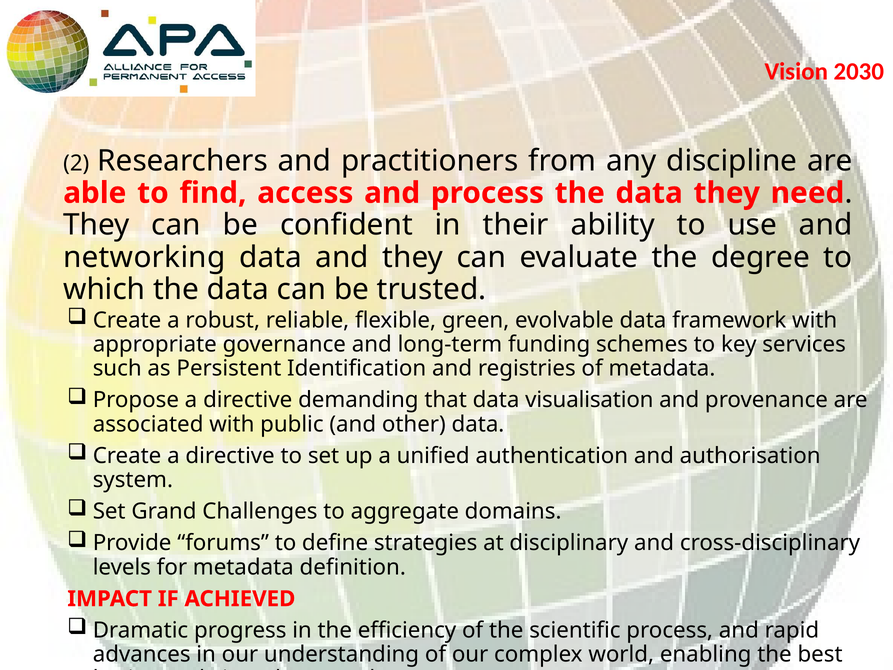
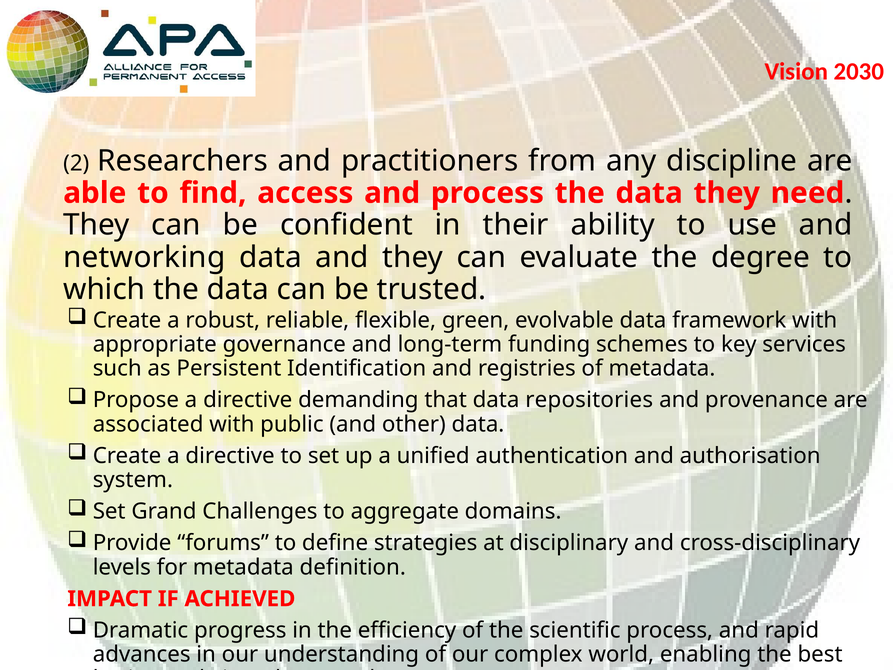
visualisation: visualisation -> repositories
